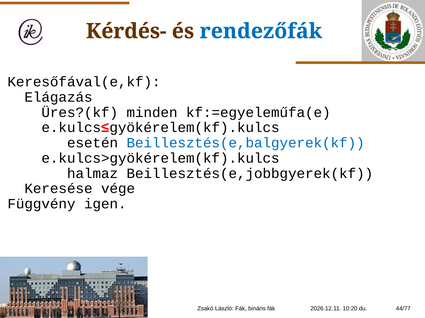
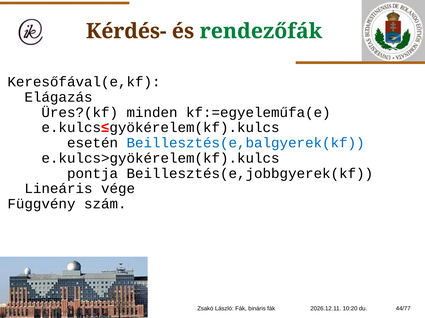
rendezőfák colour: blue -> green
halmaz: halmaz -> pontja
Keresése: Keresése -> Lineáris
igen: igen -> szám
